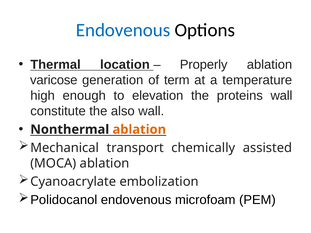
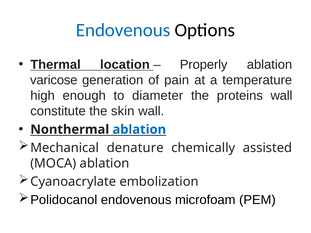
term: term -> pain
elevation: elevation -> diameter
also: also -> skin
ablation at (139, 130) colour: orange -> blue
transport: transport -> denature
